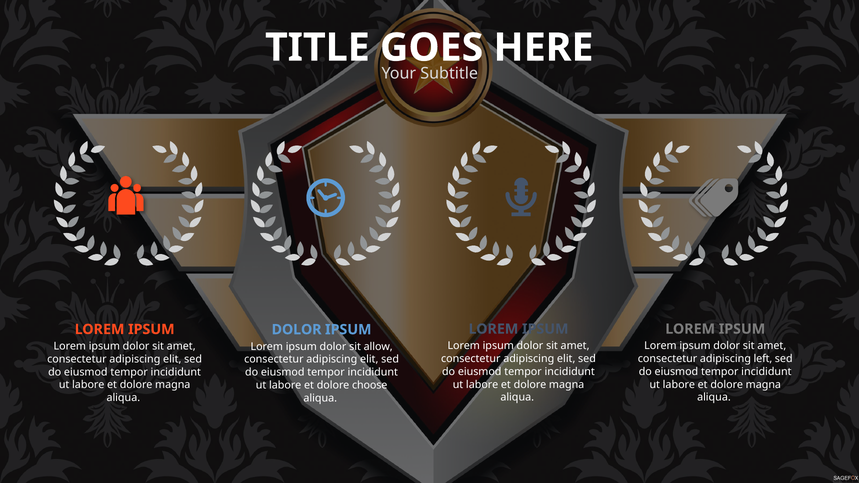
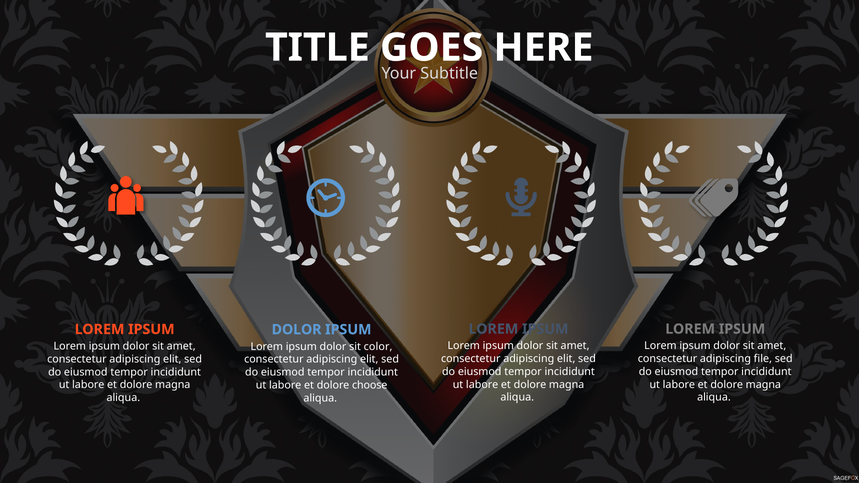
allow: allow -> color
left: left -> file
